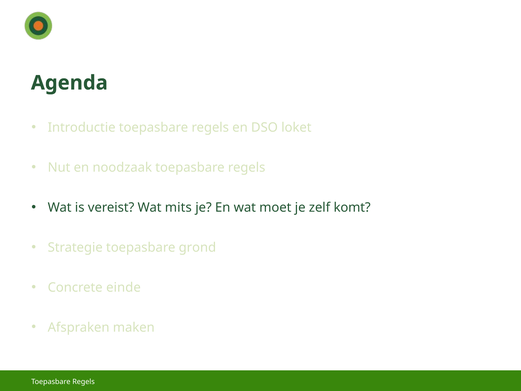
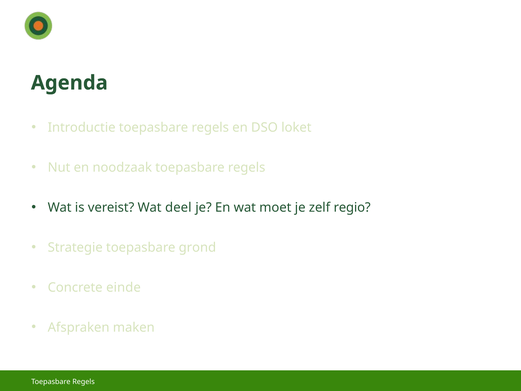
mits: mits -> deel
komt: komt -> regio
